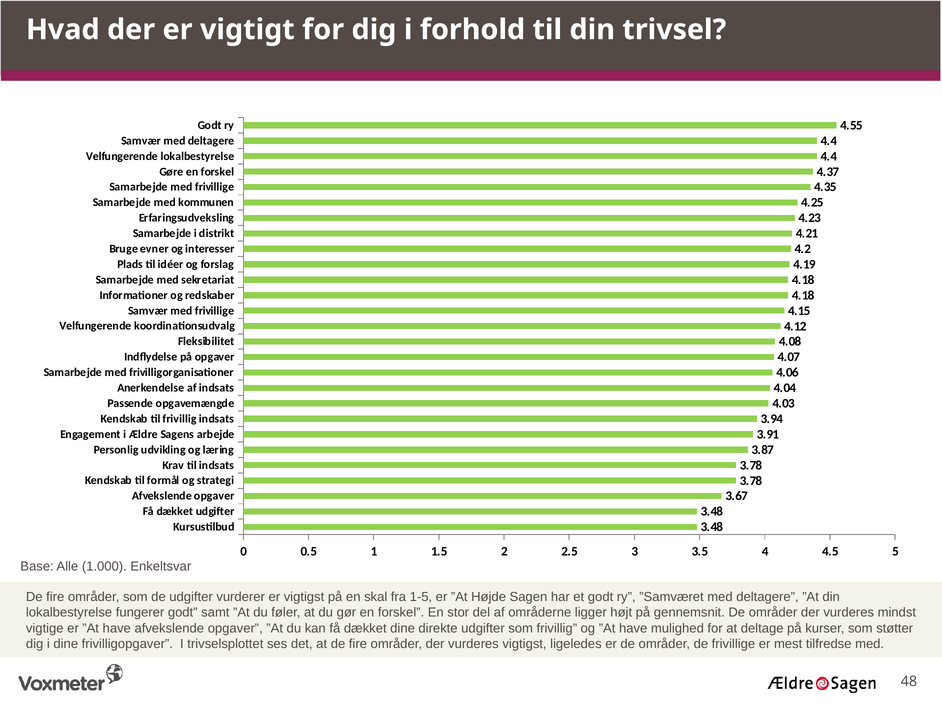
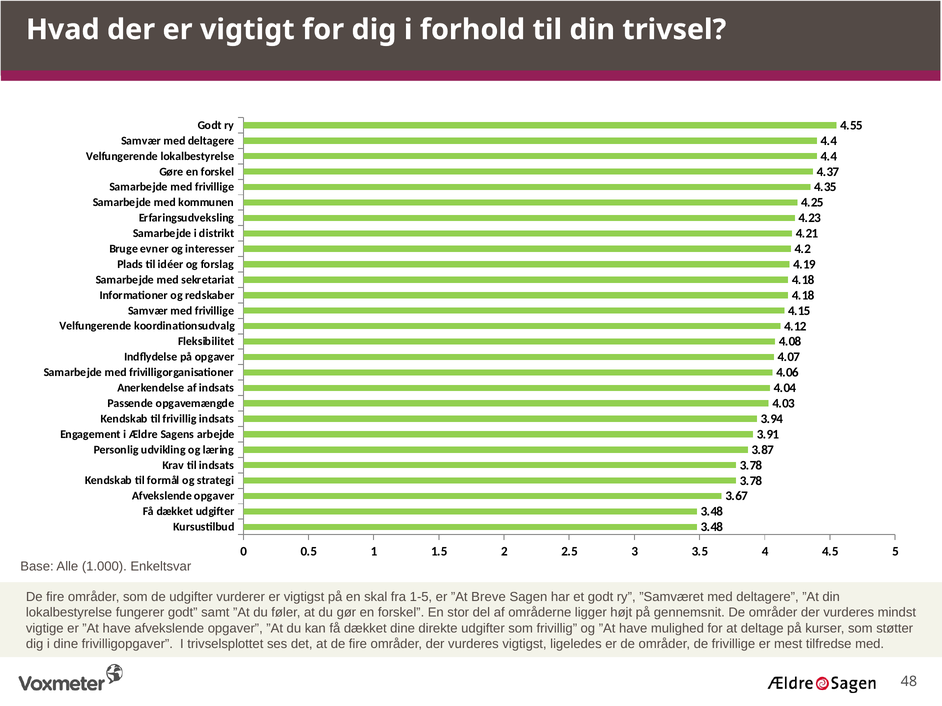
Højde: Højde -> Breve
